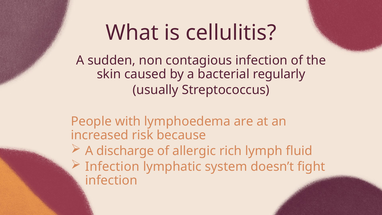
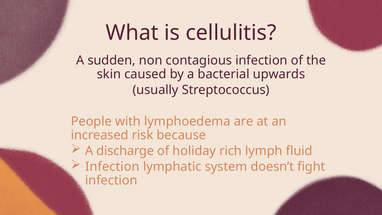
regularly: regularly -> upwards
allergic: allergic -> holiday
